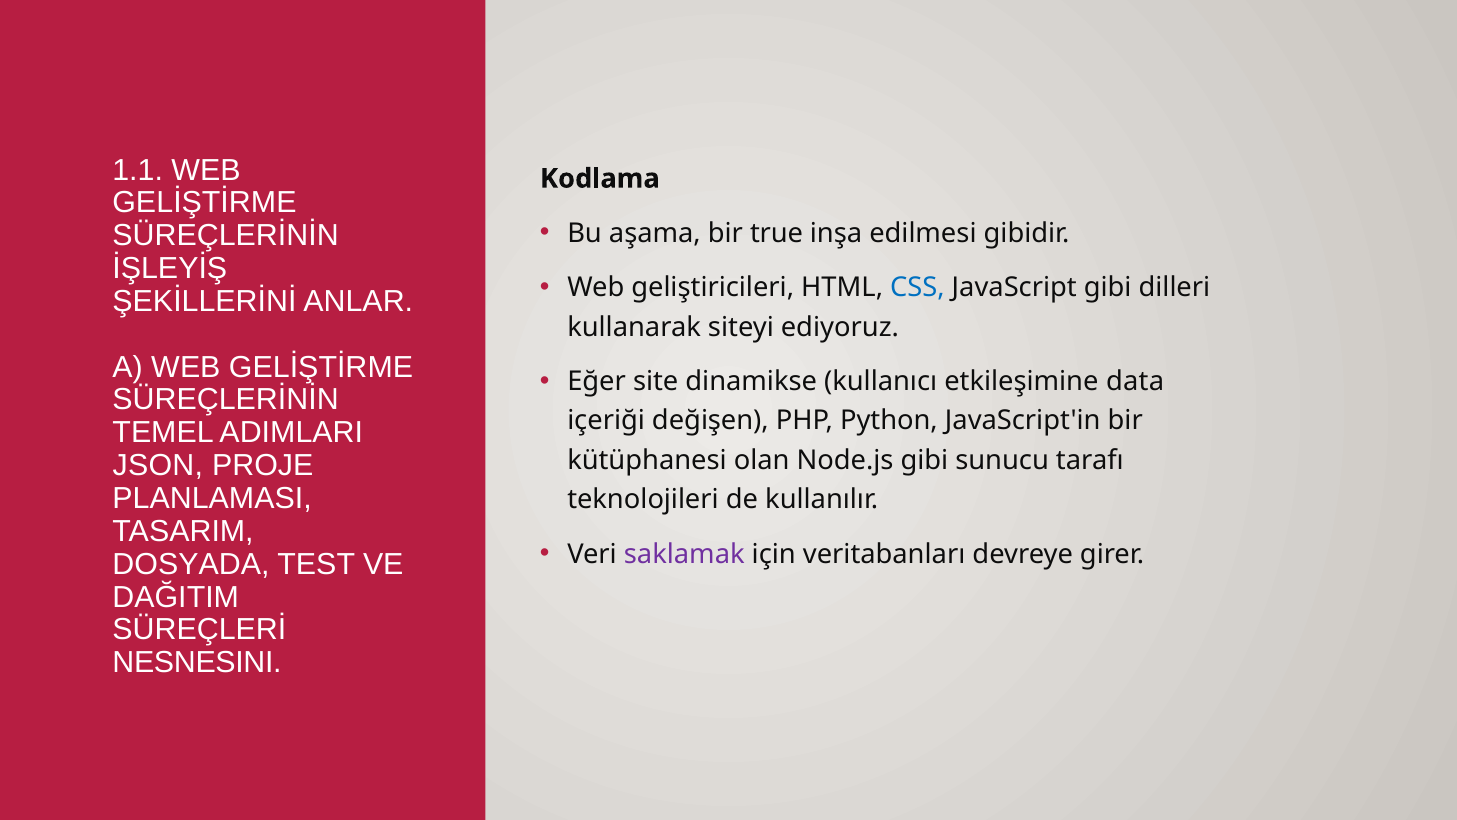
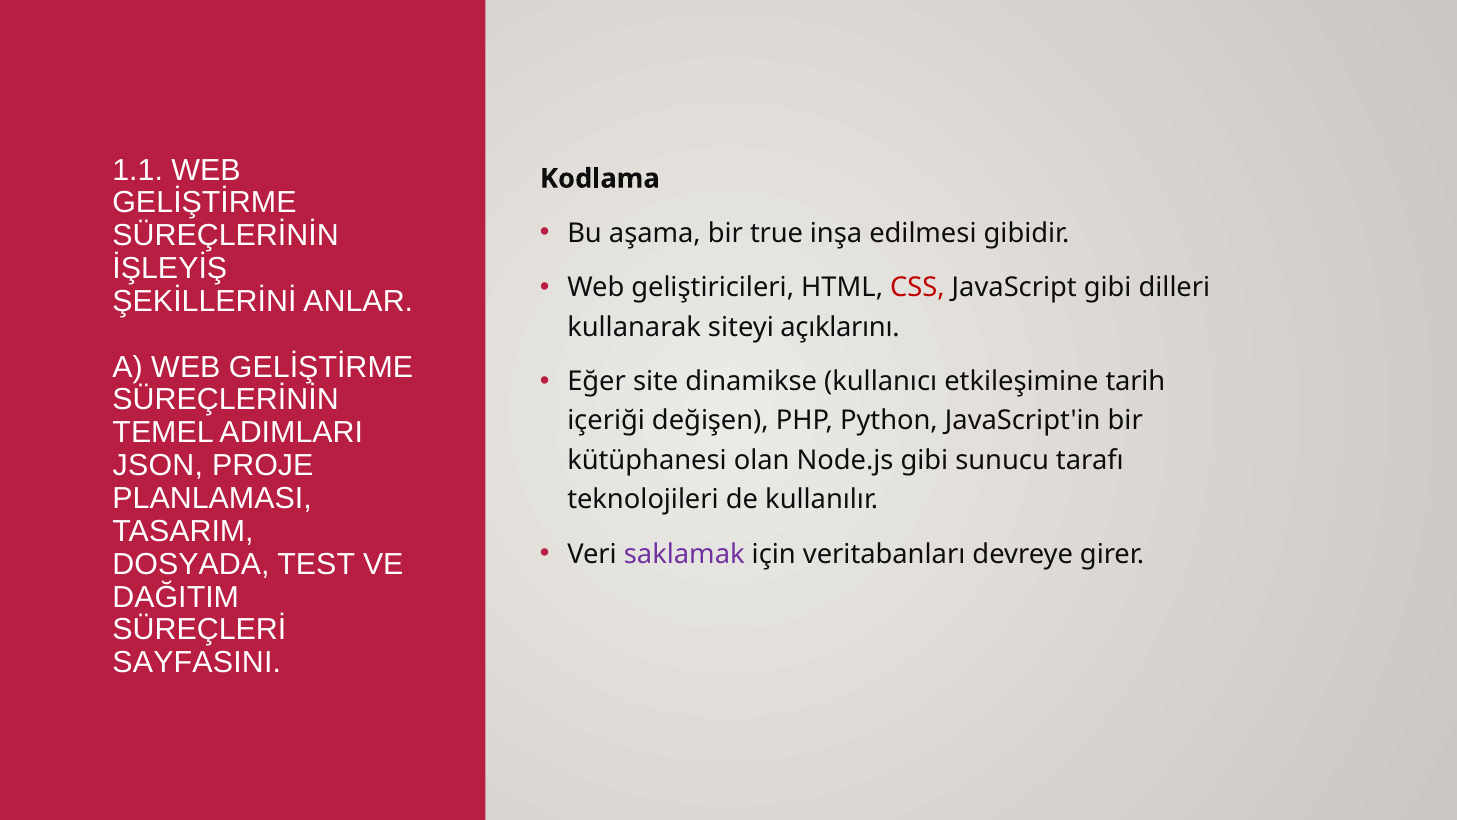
CSS colour: blue -> red
ediyoruz: ediyoruz -> açıklarını
data: data -> tarih
NESNESINI: NESNESINI -> SAYFASINI
